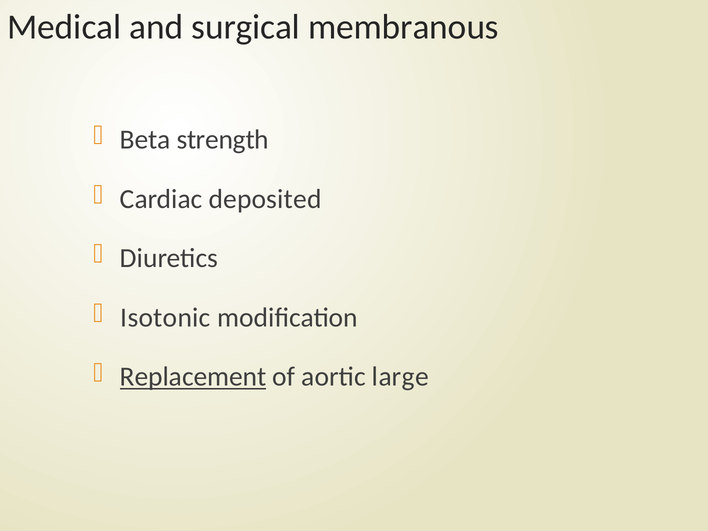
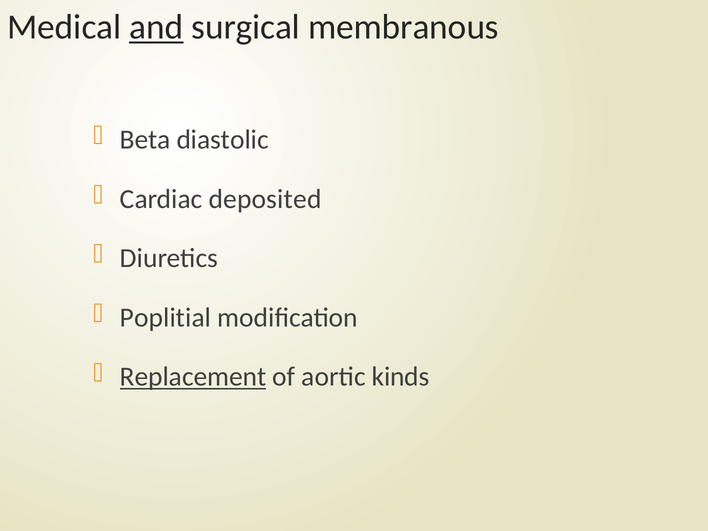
and underline: none -> present
strength: strength -> diastolic
Isotonic: Isotonic -> Poplitial
large: large -> kinds
